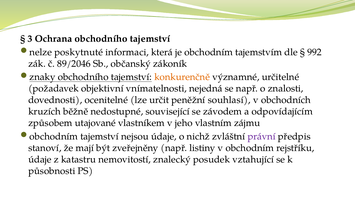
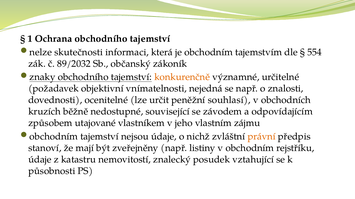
3: 3 -> 1
poskytnuté: poskytnuté -> skutečnosti
992: 992 -> 554
89/2046: 89/2046 -> 89/2032
právní colour: purple -> orange
